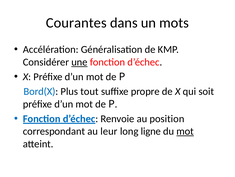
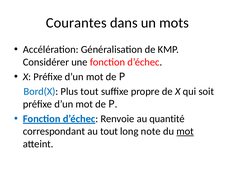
une underline: present -> none
position: position -> quantité
au leur: leur -> tout
ligne: ligne -> note
